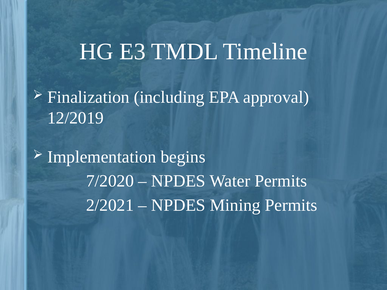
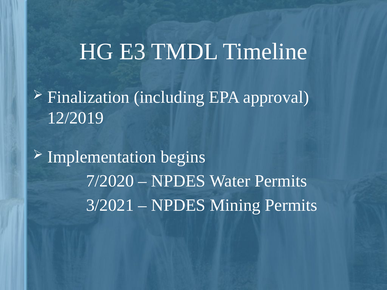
2/2021: 2/2021 -> 3/2021
